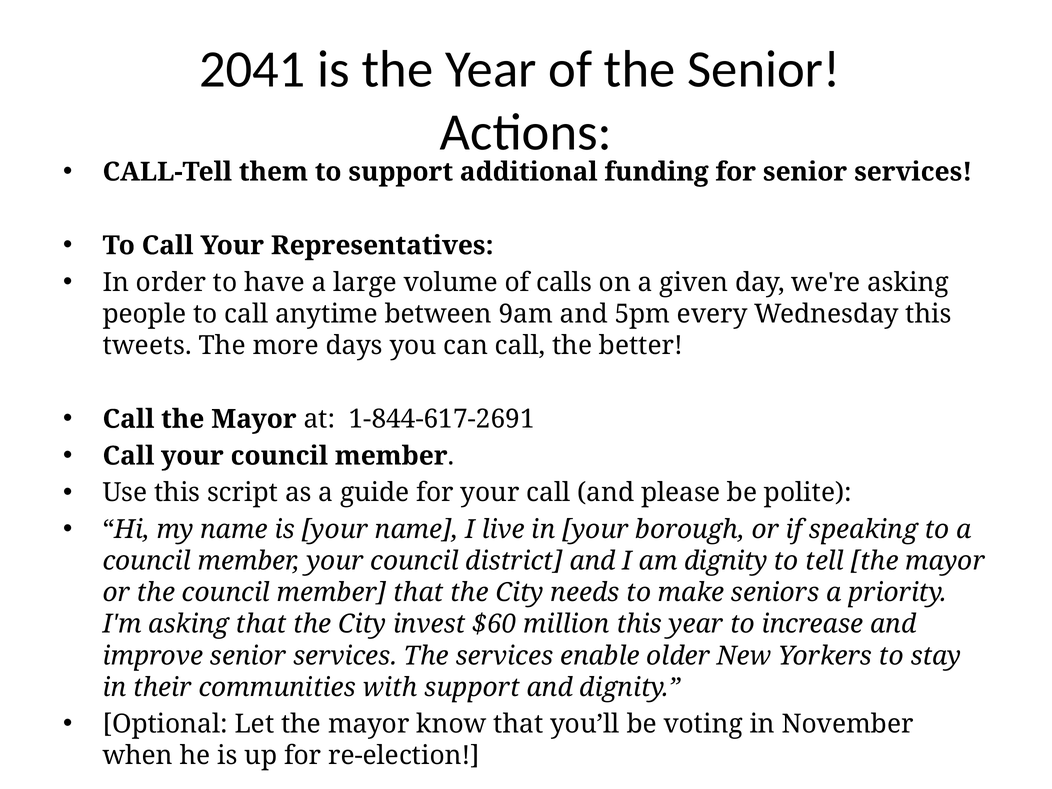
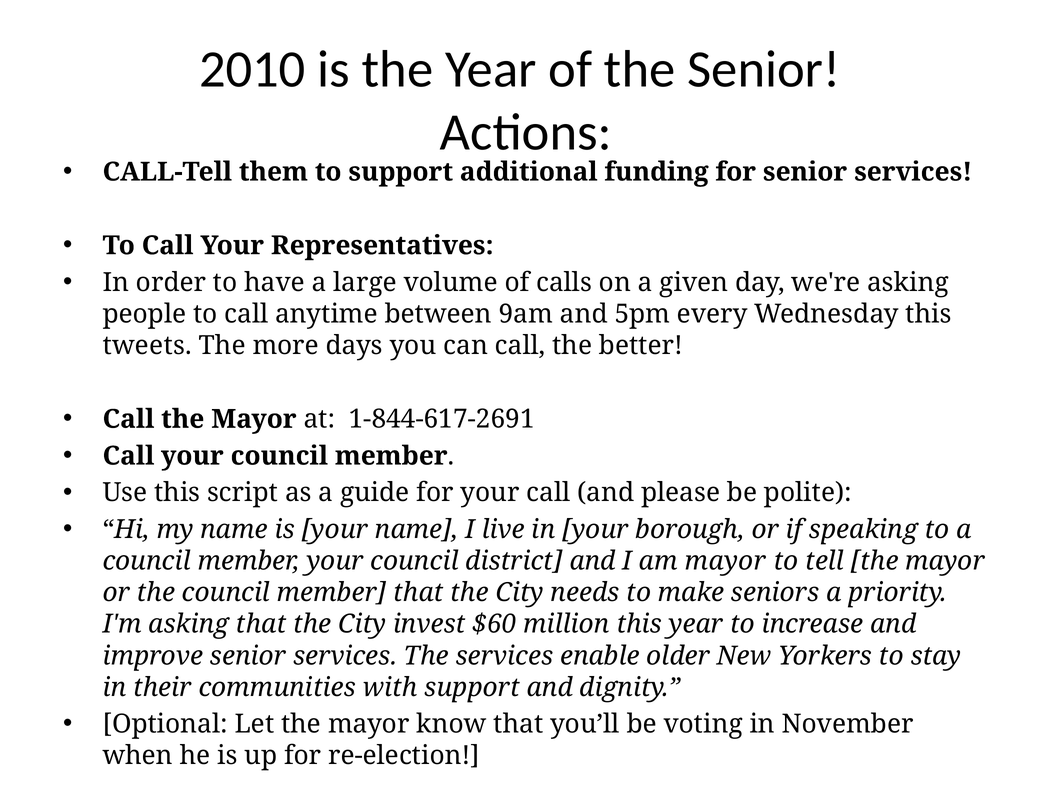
2041: 2041 -> 2010
am dignity: dignity -> mayor
